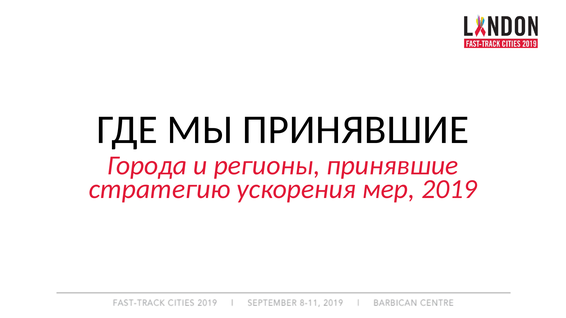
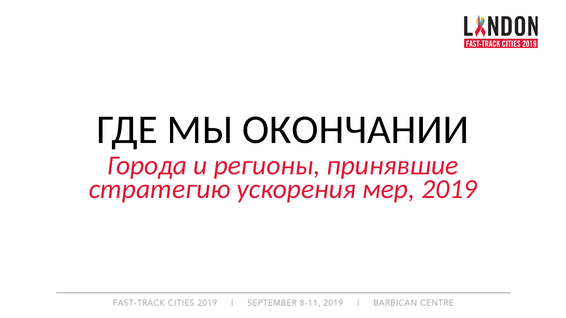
МЫ ПРИНЯВШИЕ: ПРИНЯВШИЕ -> ОКОНЧАНИИ
